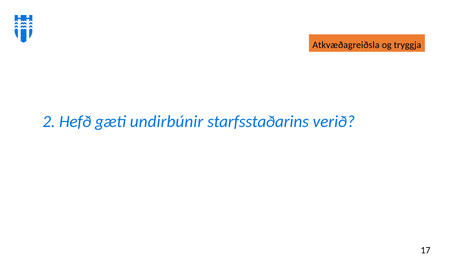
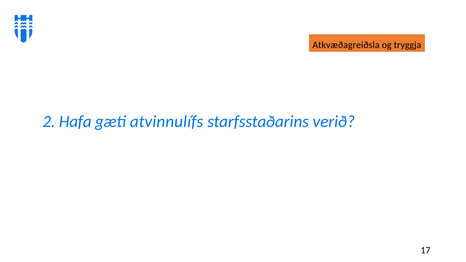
Hefð: Hefð -> Hafa
undirbúnir: undirbúnir -> atvinnulífs
